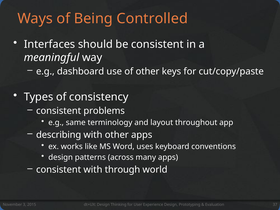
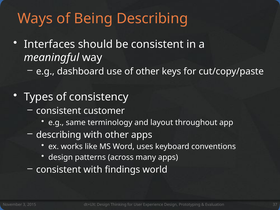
Being Controlled: Controlled -> Describing
problems: problems -> customer
through: through -> findings
